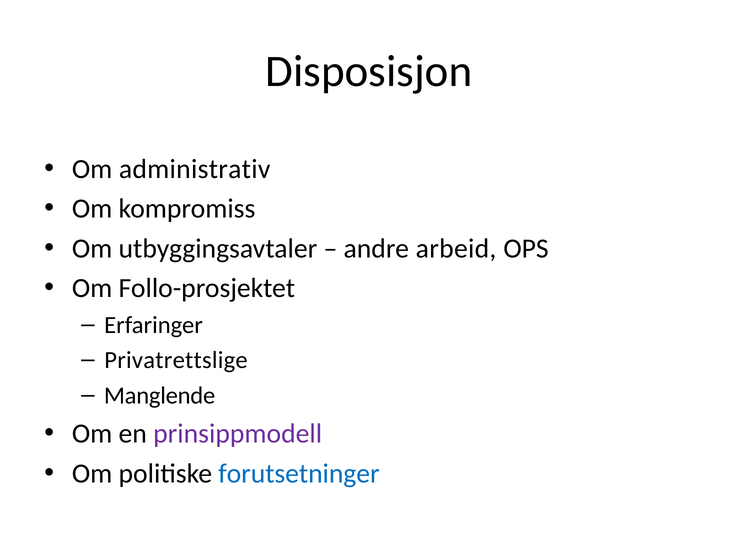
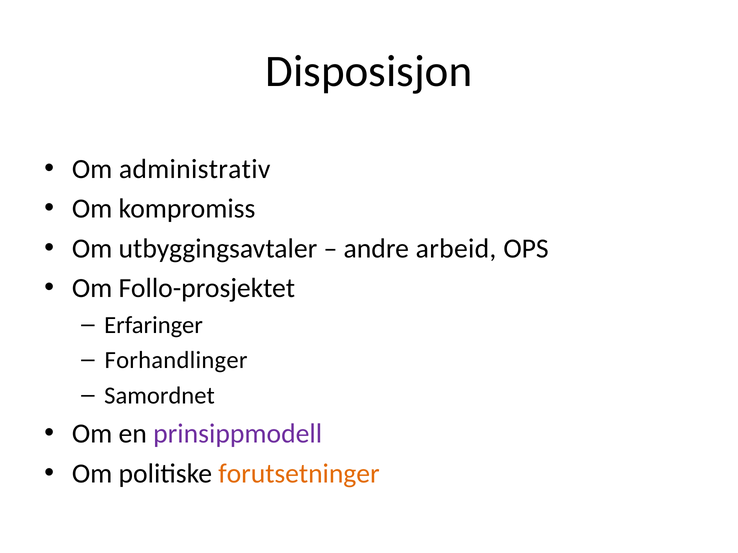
Privatrettslige: Privatrettslige -> Forhandlinger
Manglende: Manglende -> Samordnet
forutsetninger colour: blue -> orange
